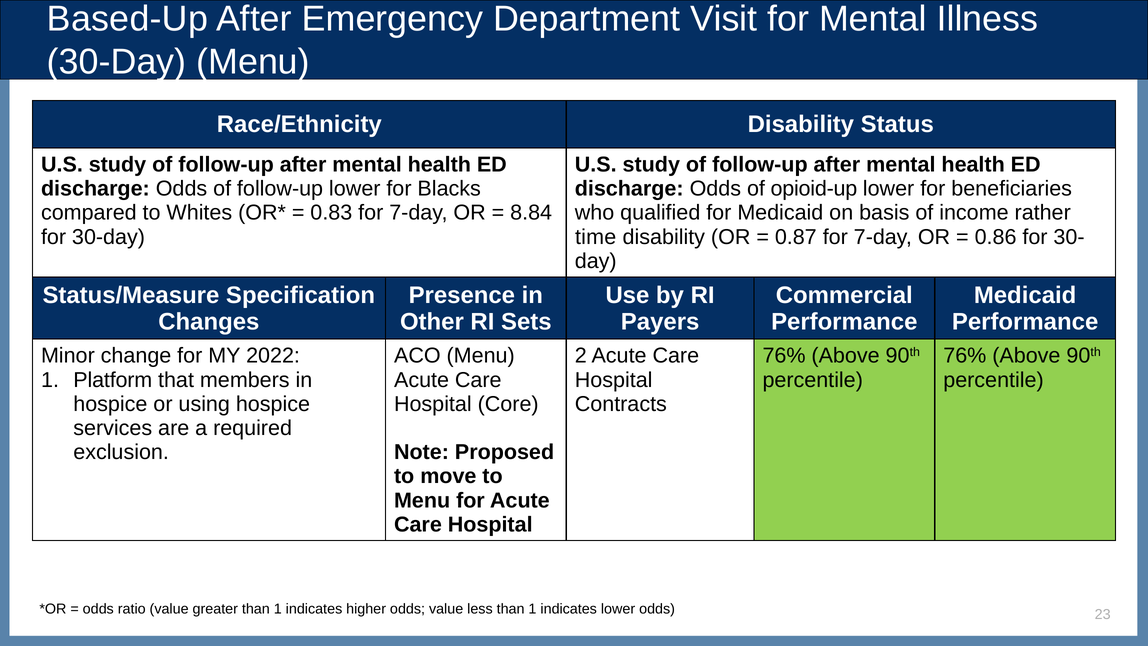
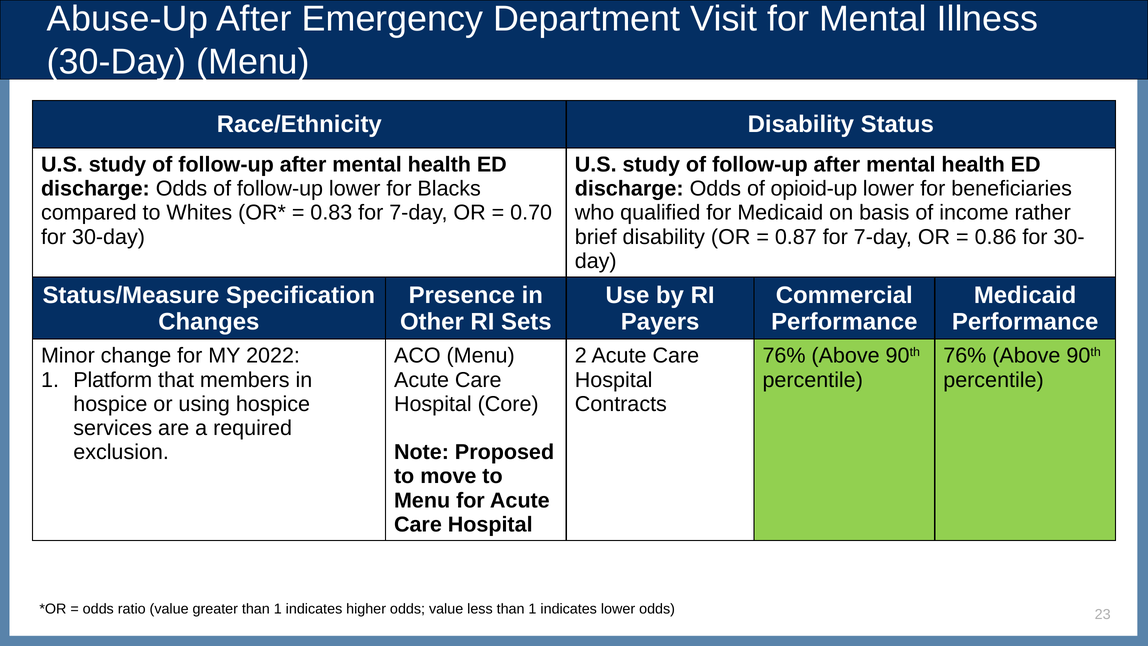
Based-Up: Based-Up -> Abuse-Up
8.84: 8.84 -> 0.70
time: time -> brief
